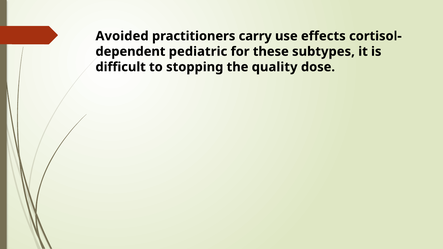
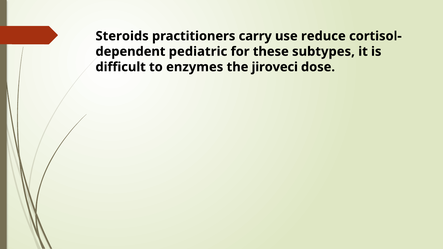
Avoided: Avoided -> Steroids
effects: effects -> reduce
stopping: stopping -> enzymes
quality: quality -> jiroveci
